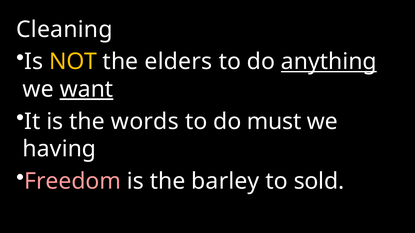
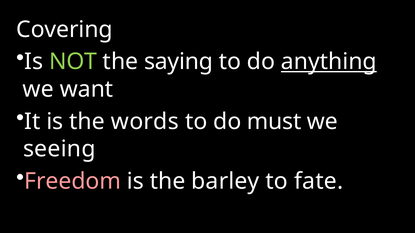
Cleaning: Cleaning -> Covering
NOT colour: yellow -> light green
elders: elders -> saying
want underline: present -> none
having: having -> seeing
sold: sold -> fate
